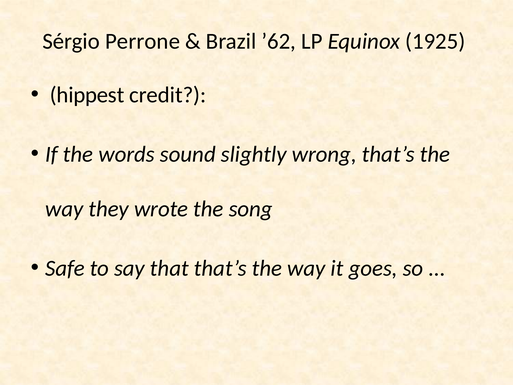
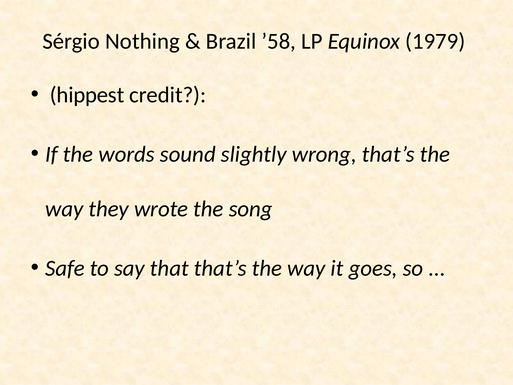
Perrone: Perrone -> Nothing
’62: ’62 -> ’58
1925: 1925 -> 1979
